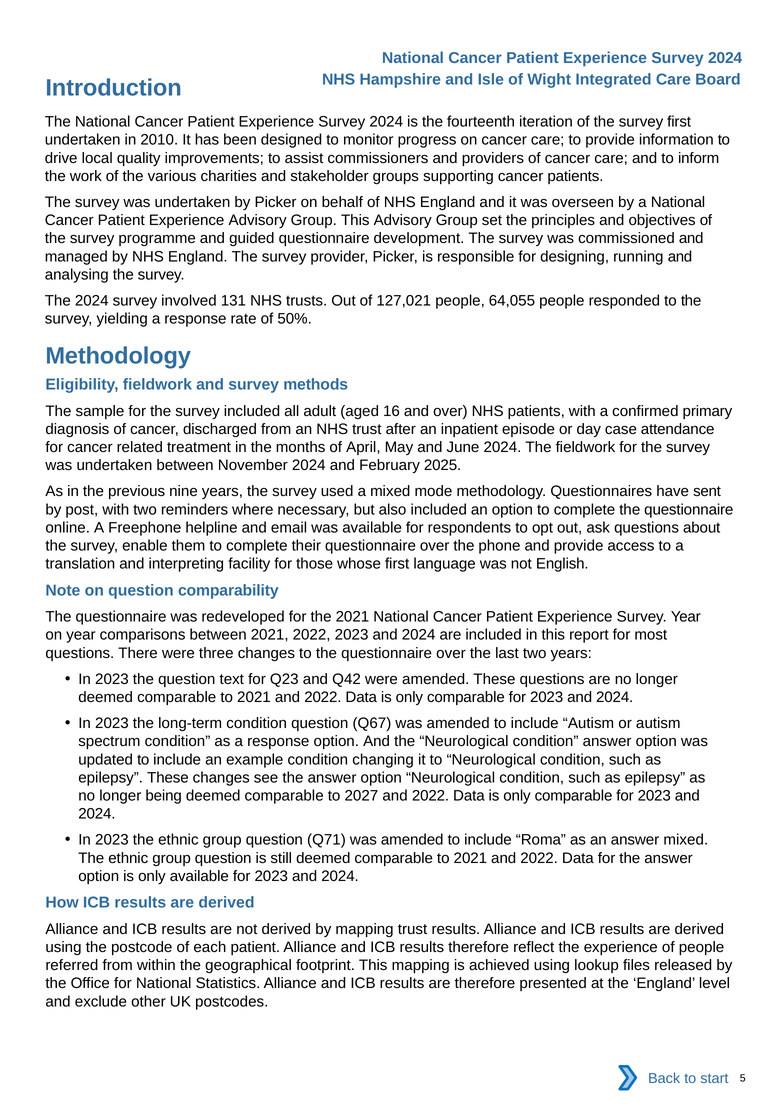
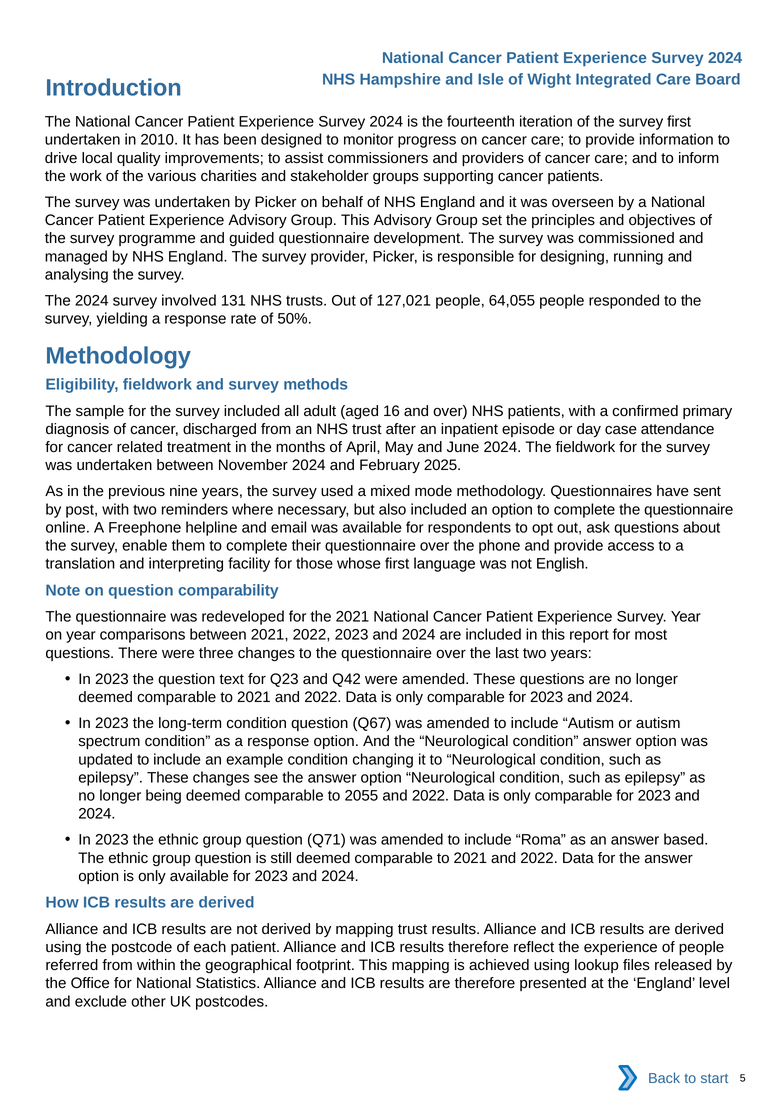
2027: 2027 -> 2055
answer mixed: mixed -> based
